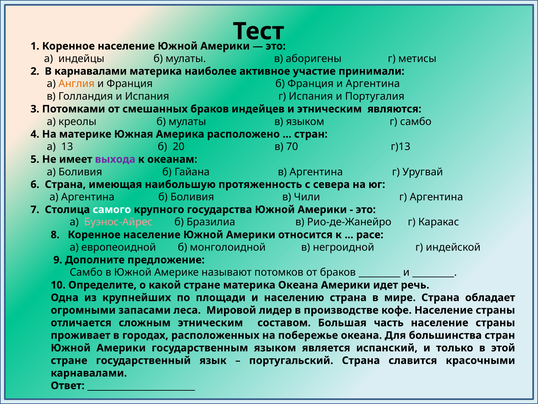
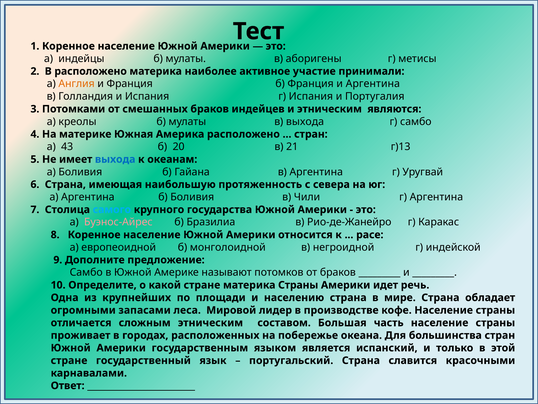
В карнавалами: карнавалами -> расположено
в языком: языком -> выхода
13: 13 -> 43
70: 70 -> 21
выхода at (115, 159) colour: purple -> blue
самого colour: white -> light blue
материка Океана: Океана -> Страны
